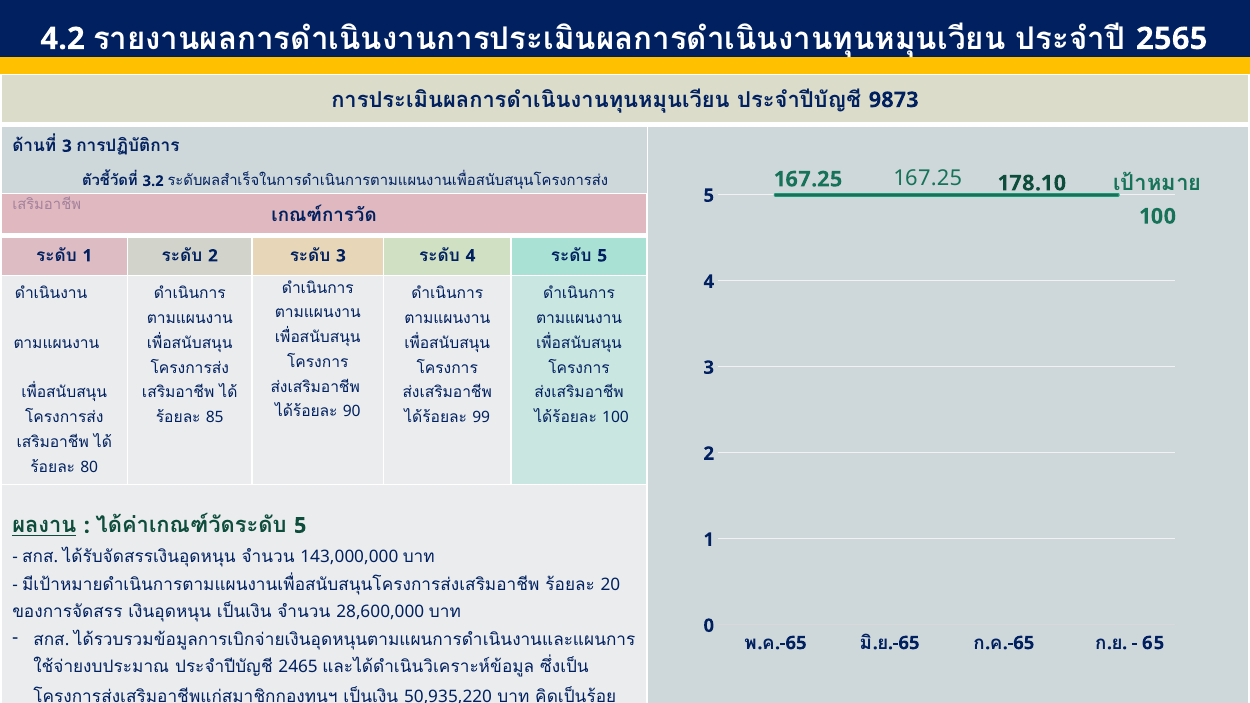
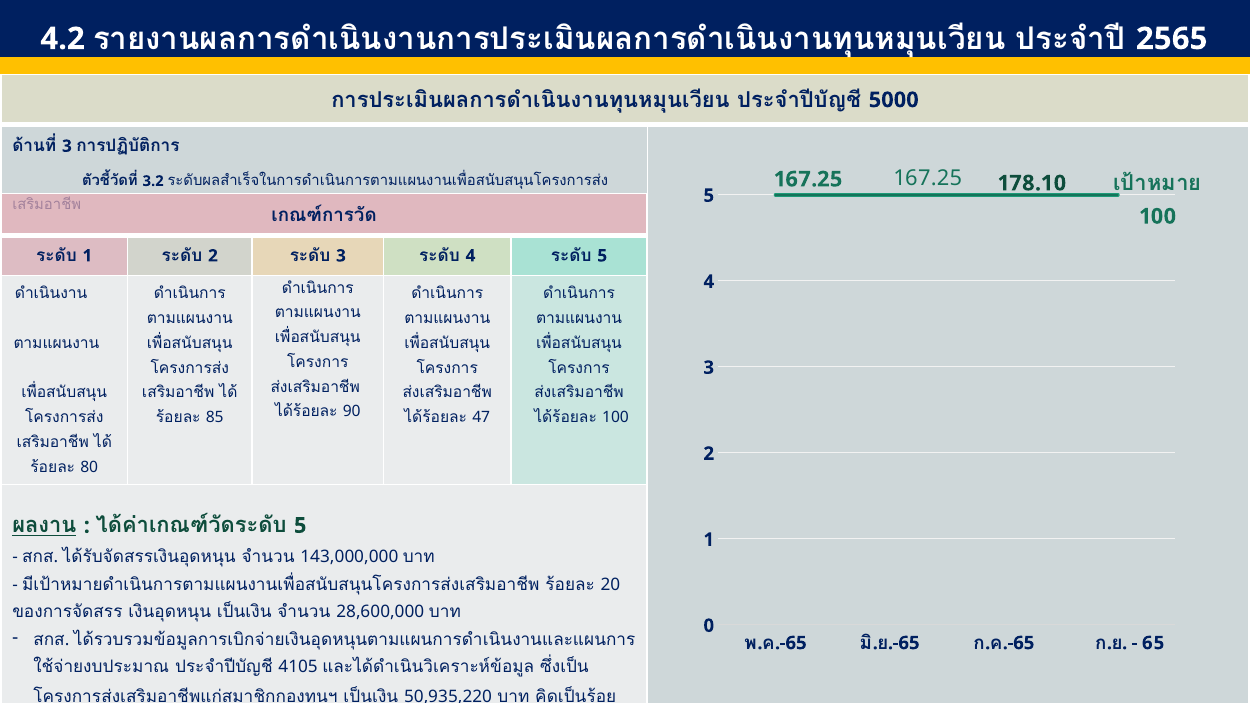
9873: 9873 -> 5000
99: 99 -> 47
2465: 2465 -> 4105
